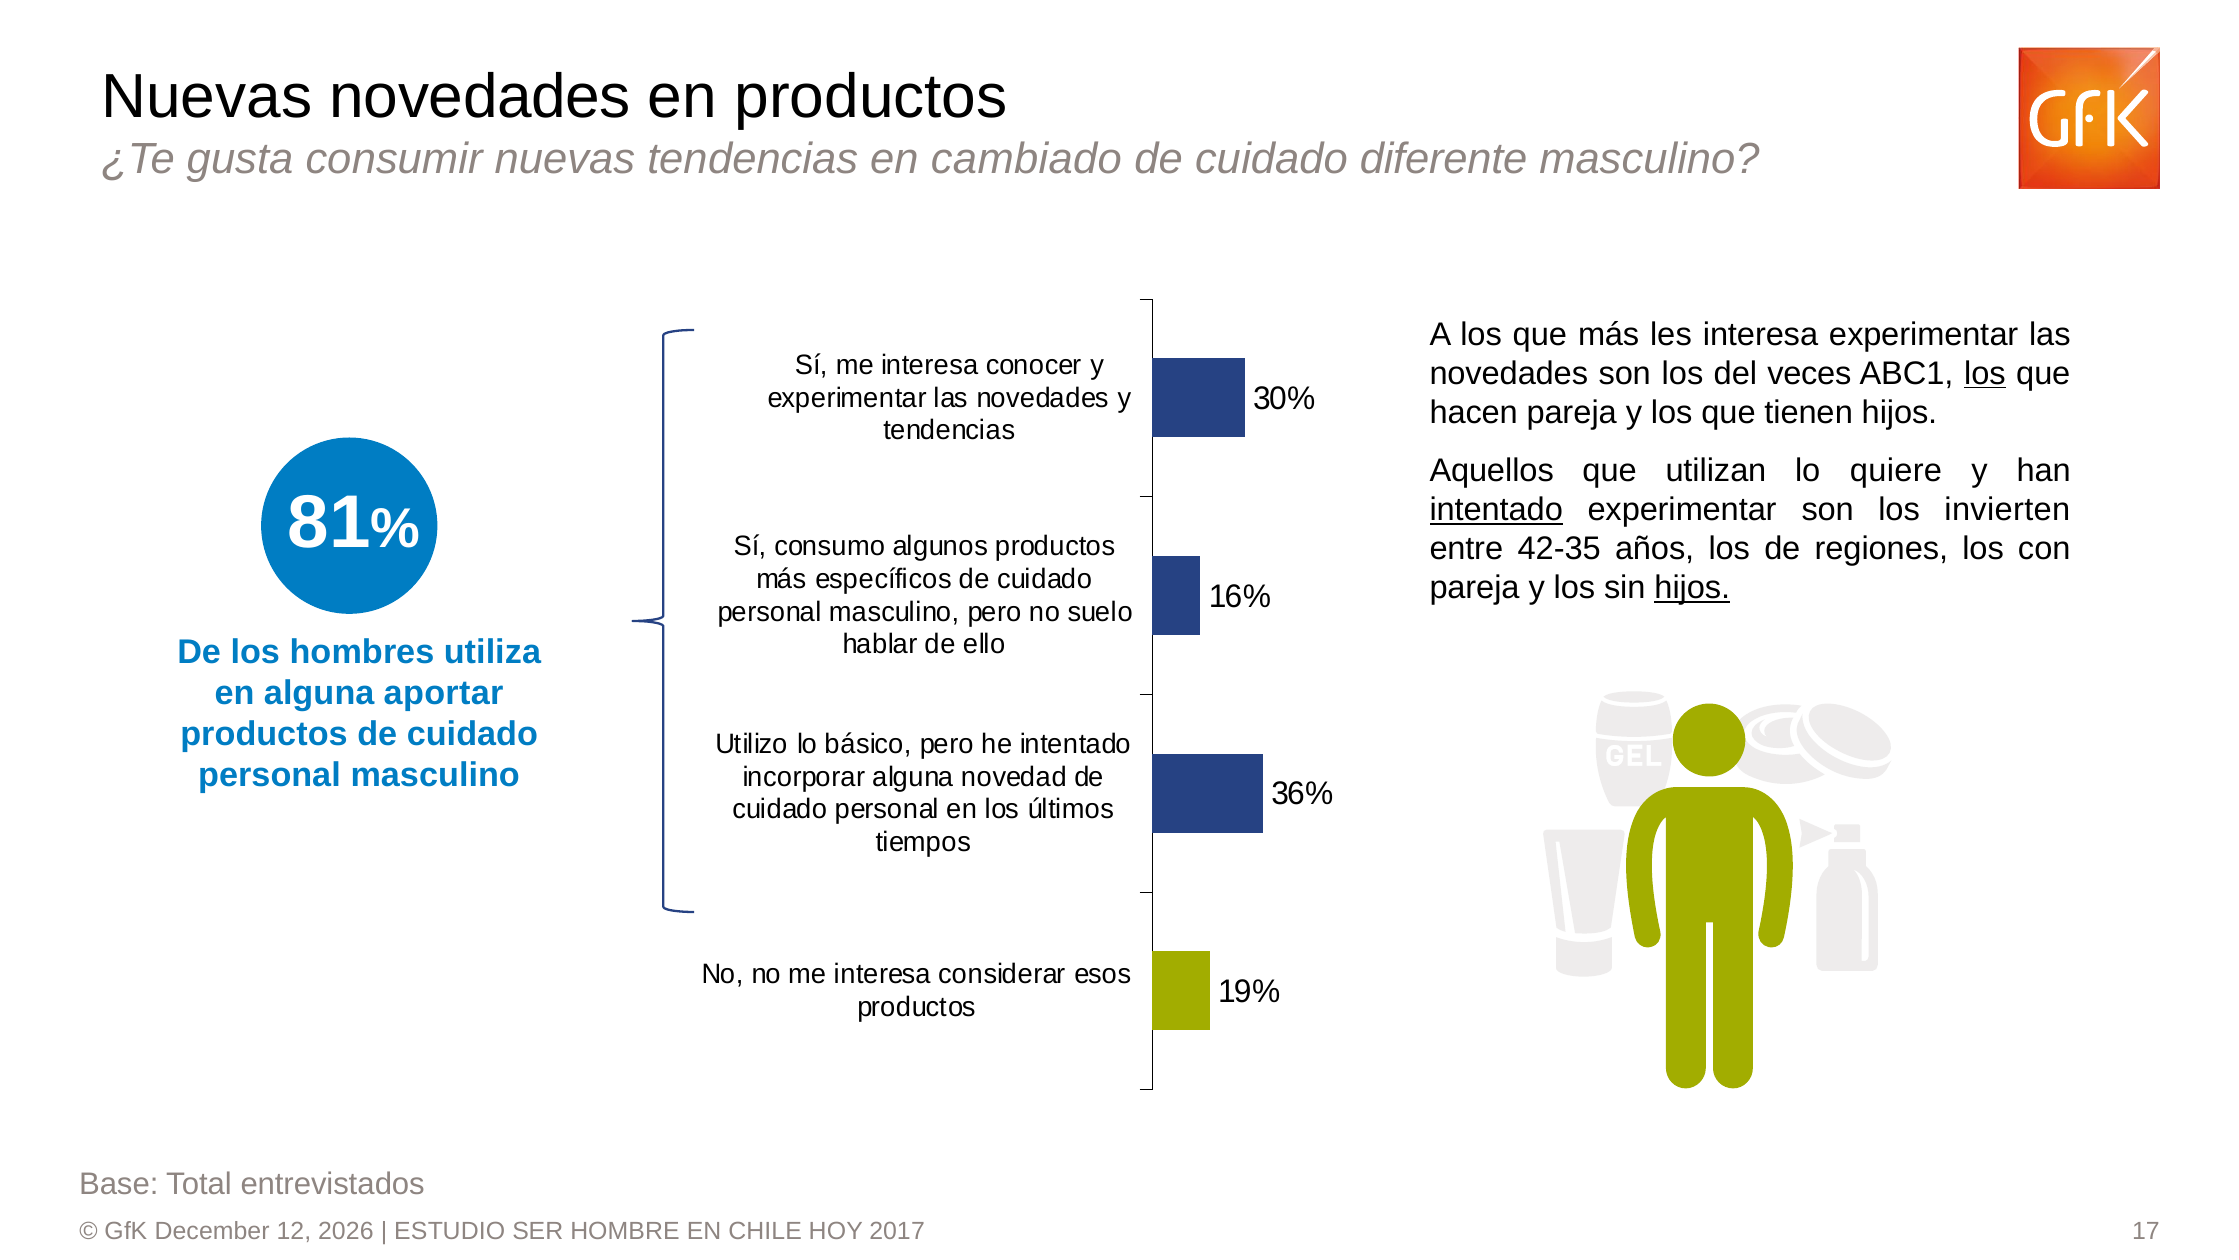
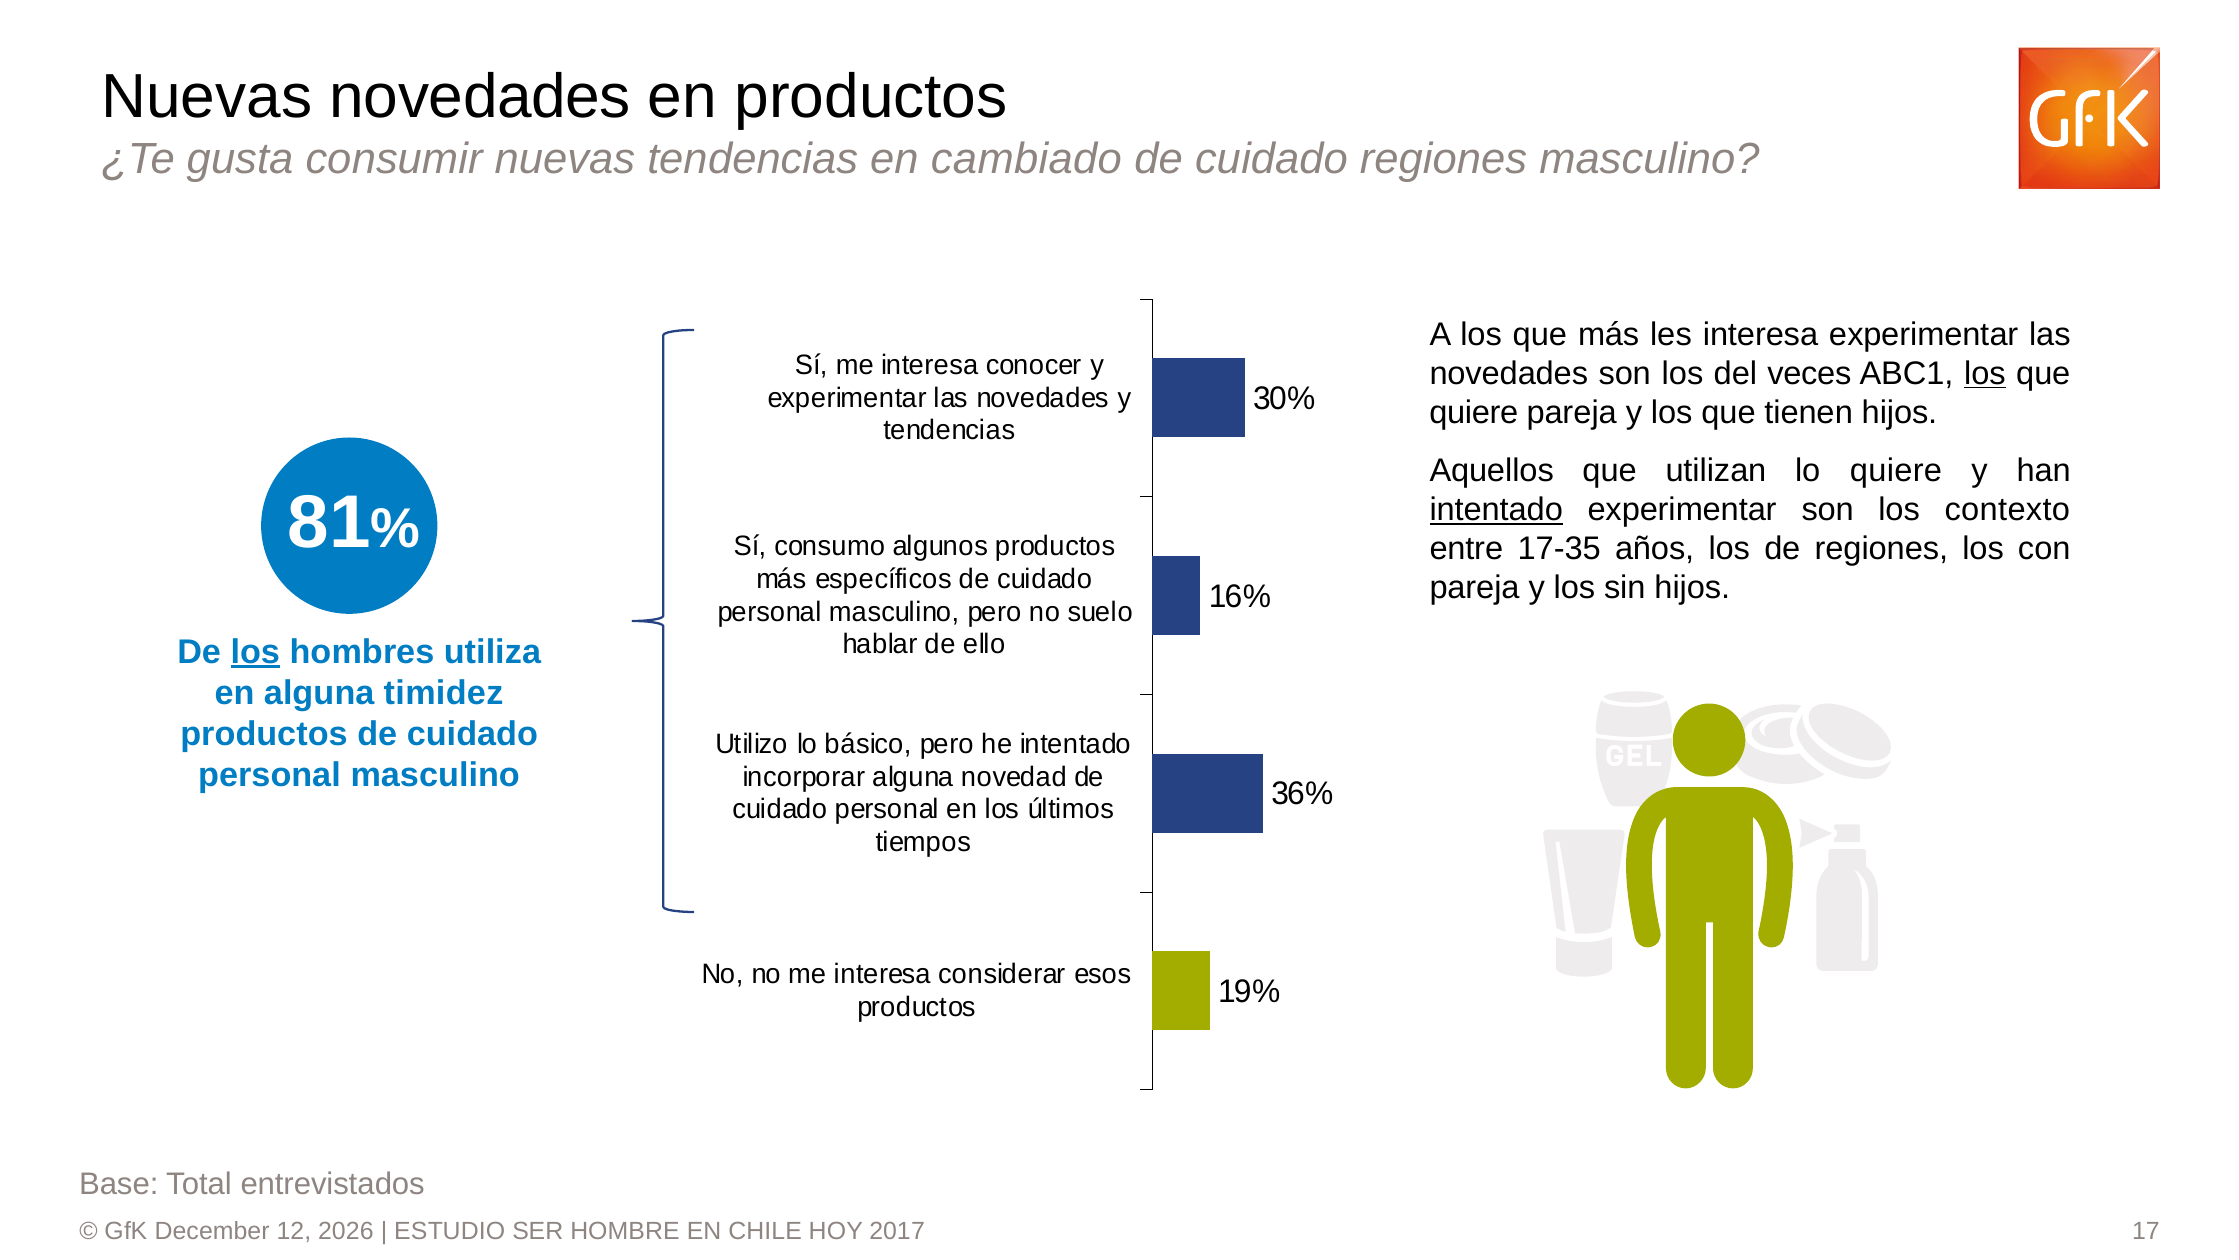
cuidado diferente: diferente -> regiones
hacen at (1474, 412): hacen -> quiere
invierten: invierten -> contexto
42-35: 42-35 -> 17-35
hijos at (1692, 588) underline: present -> none
los at (255, 652) underline: none -> present
aportar: aportar -> timidez
